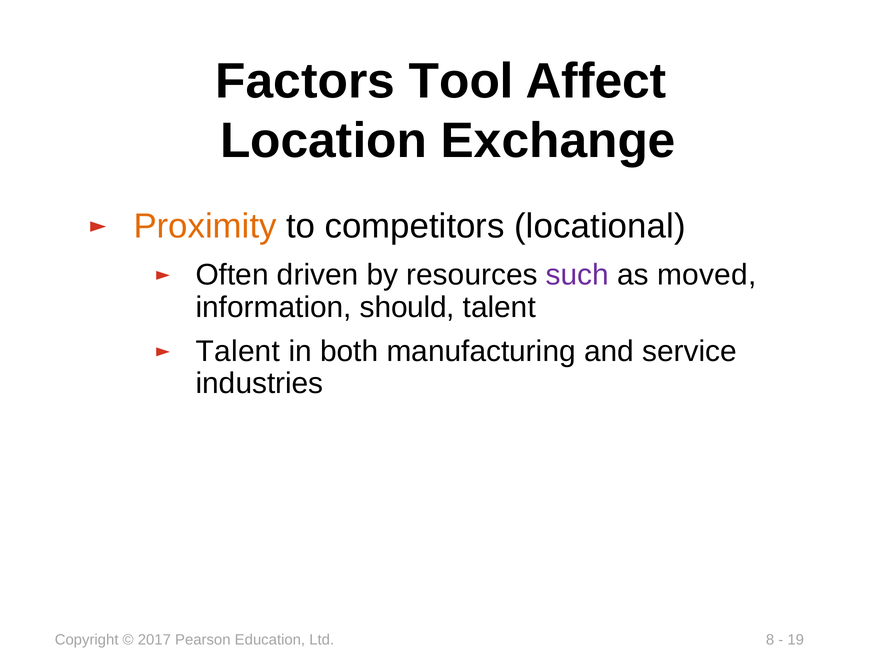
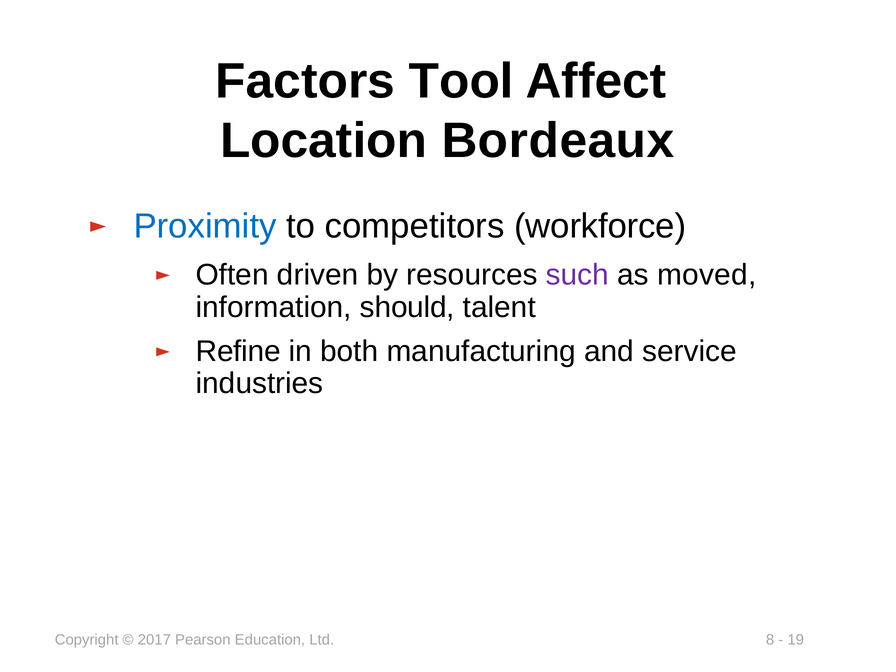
Exchange: Exchange -> Bordeaux
Proximity colour: orange -> blue
locational: locational -> workforce
Talent at (238, 351): Talent -> Refine
